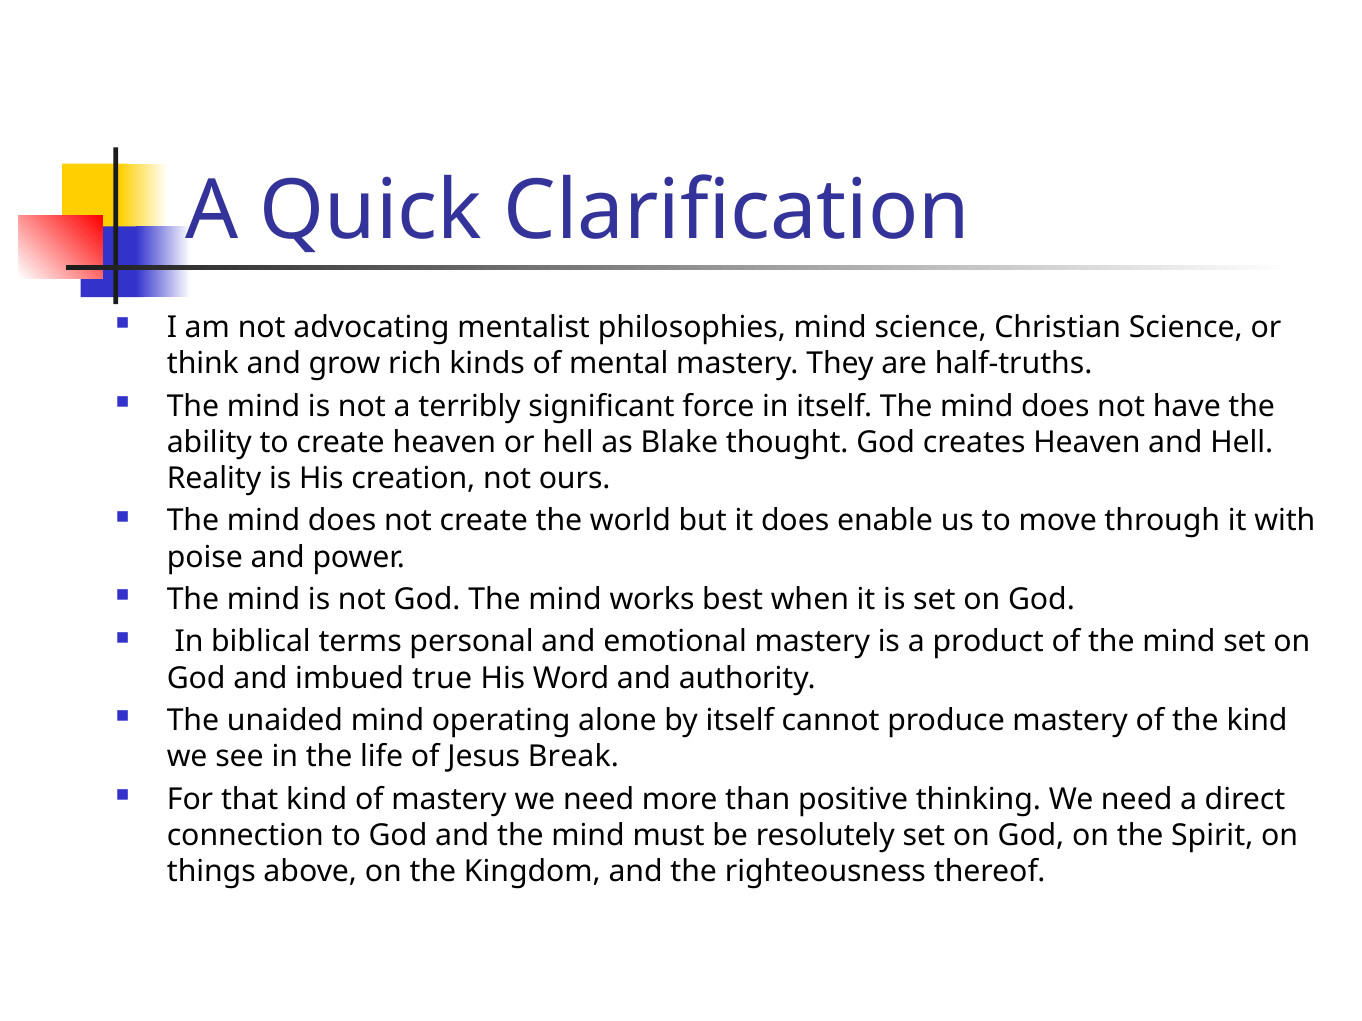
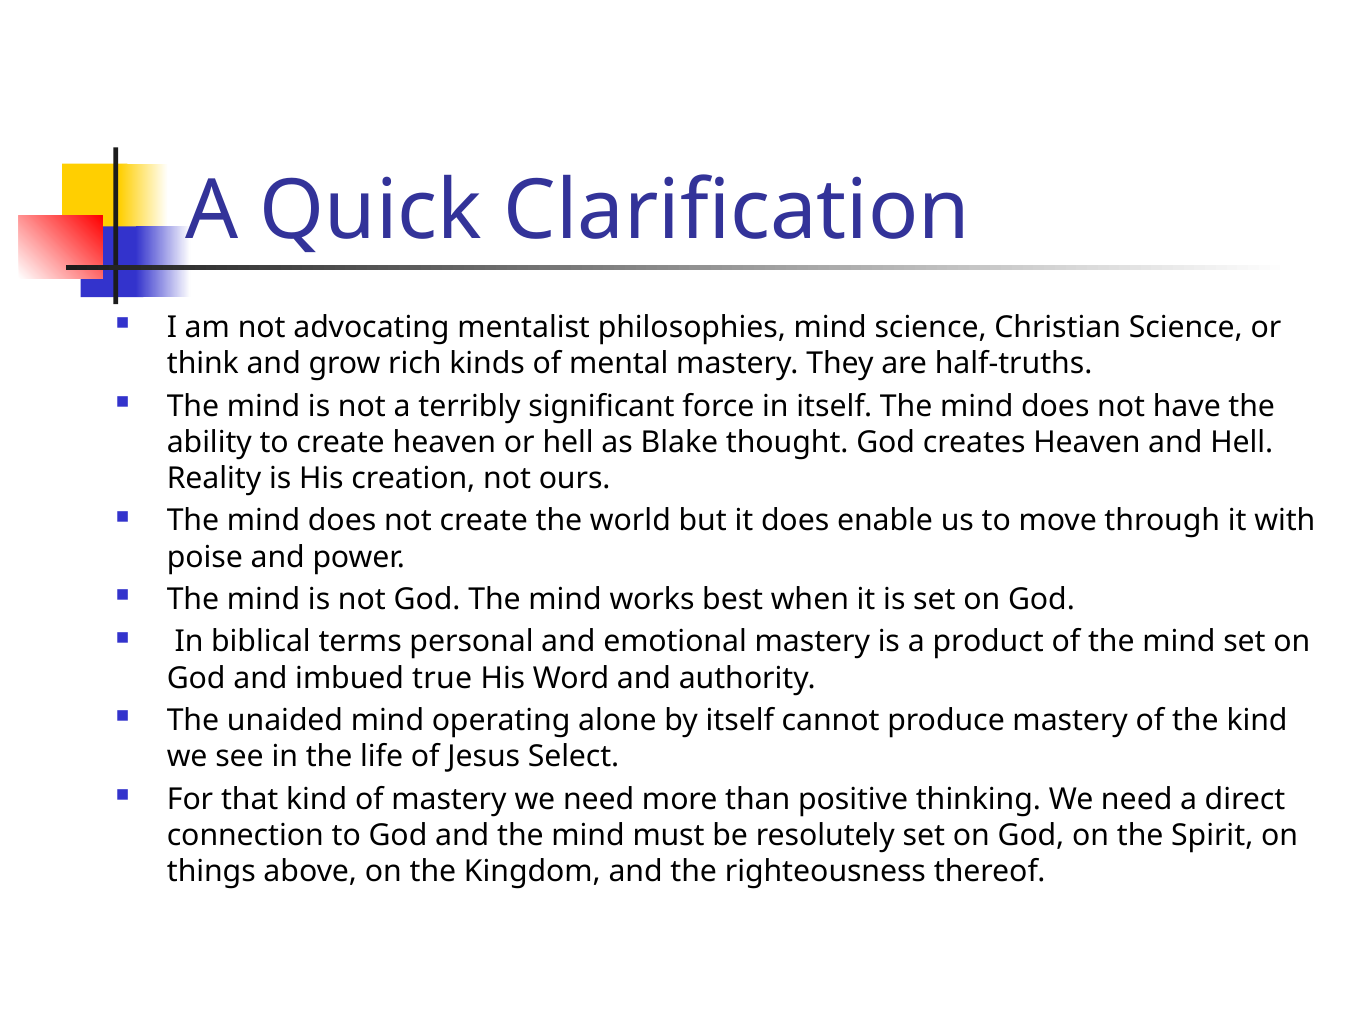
Break: Break -> Select
